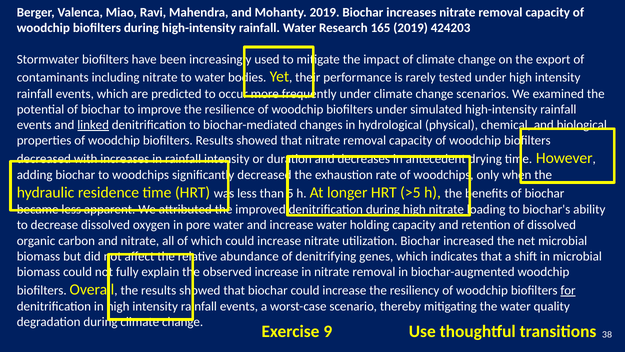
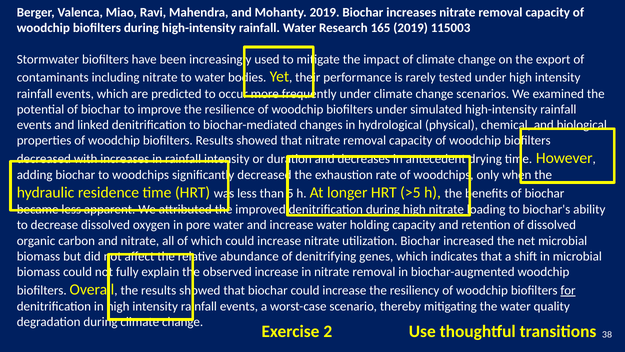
424203: 424203 -> 115003
linked underline: present -> none
9: 9 -> 2
